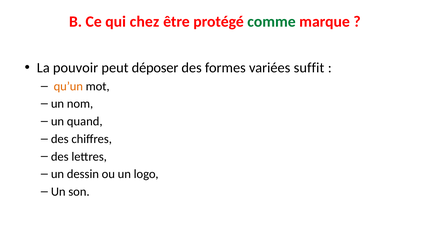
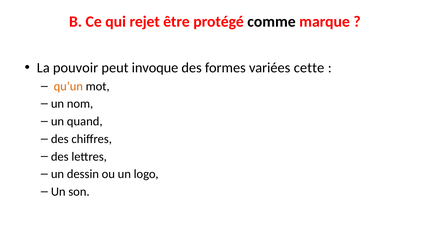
chez: chez -> rejet
comme colour: green -> black
déposer: déposer -> invoque
suffit: suffit -> cette
